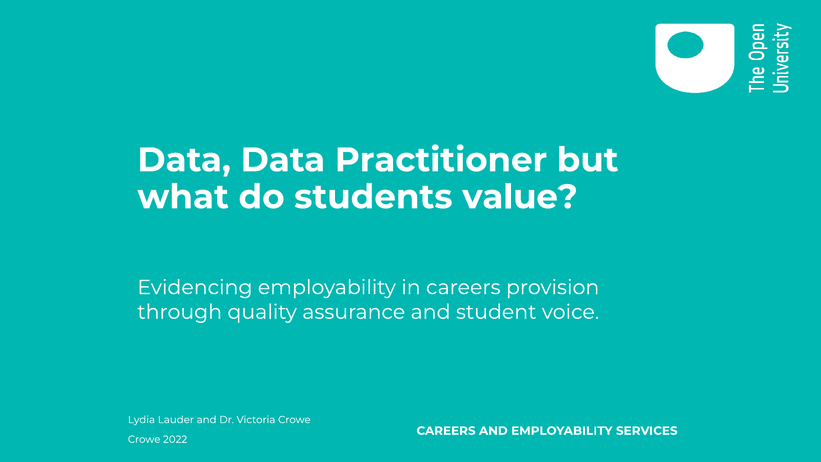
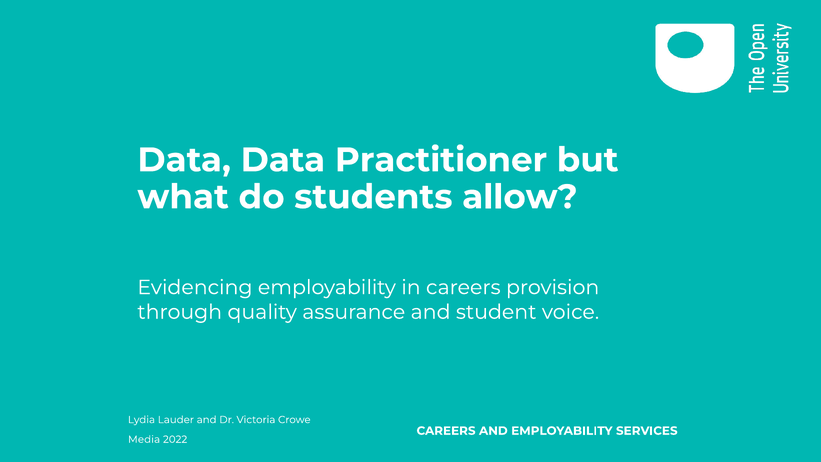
value: value -> allow
Crowe at (144, 439): Crowe -> Media
